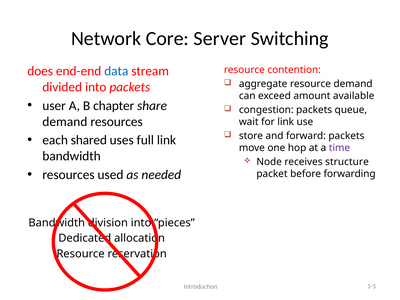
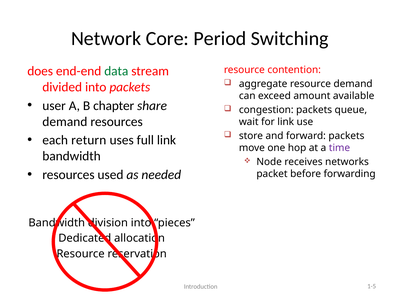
Server: Server -> Period
data colour: blue -> green
shared: shared -> return
structure: structure -> networks
